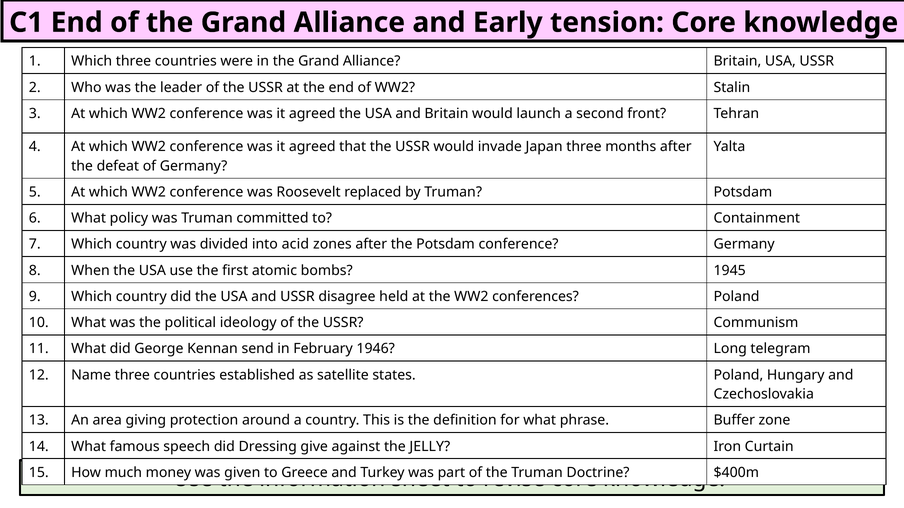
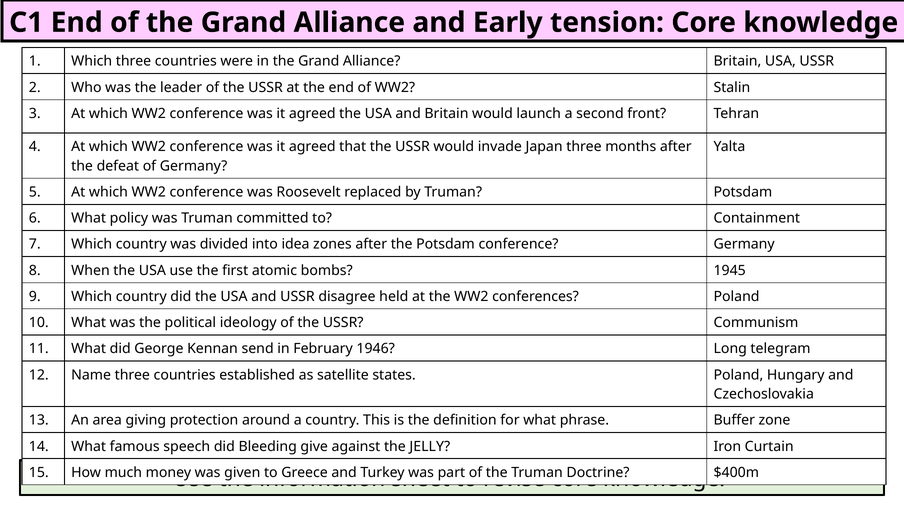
acid: acid -> idea
Dressing: Dressing -> Bleeding
